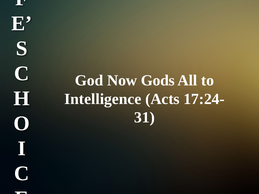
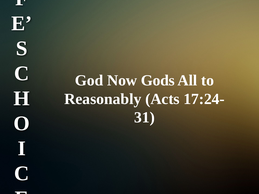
Intelligence: Intelligence -> Reasonably
